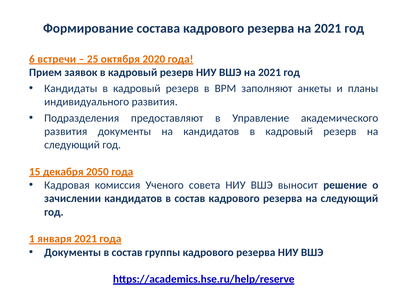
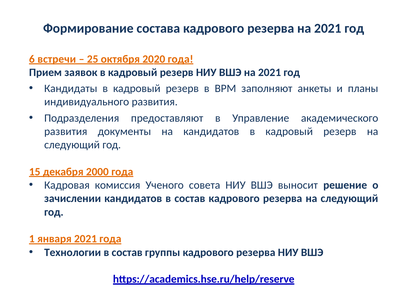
2050: 2050 -> 2000
Документы at (73, 253): Документы -> Технологии
